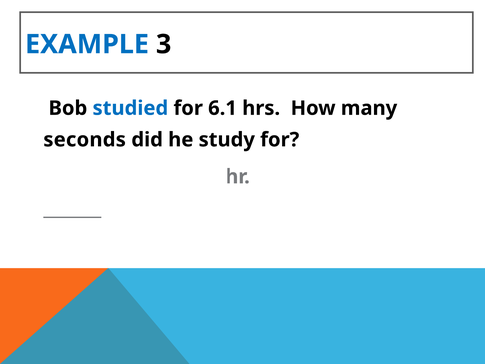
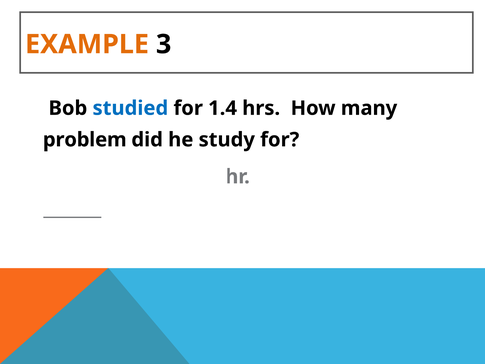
EXAMPLE colour: blue -> orange
6.1: 6.1 -> 1.4
seconds: seconds -> problem
